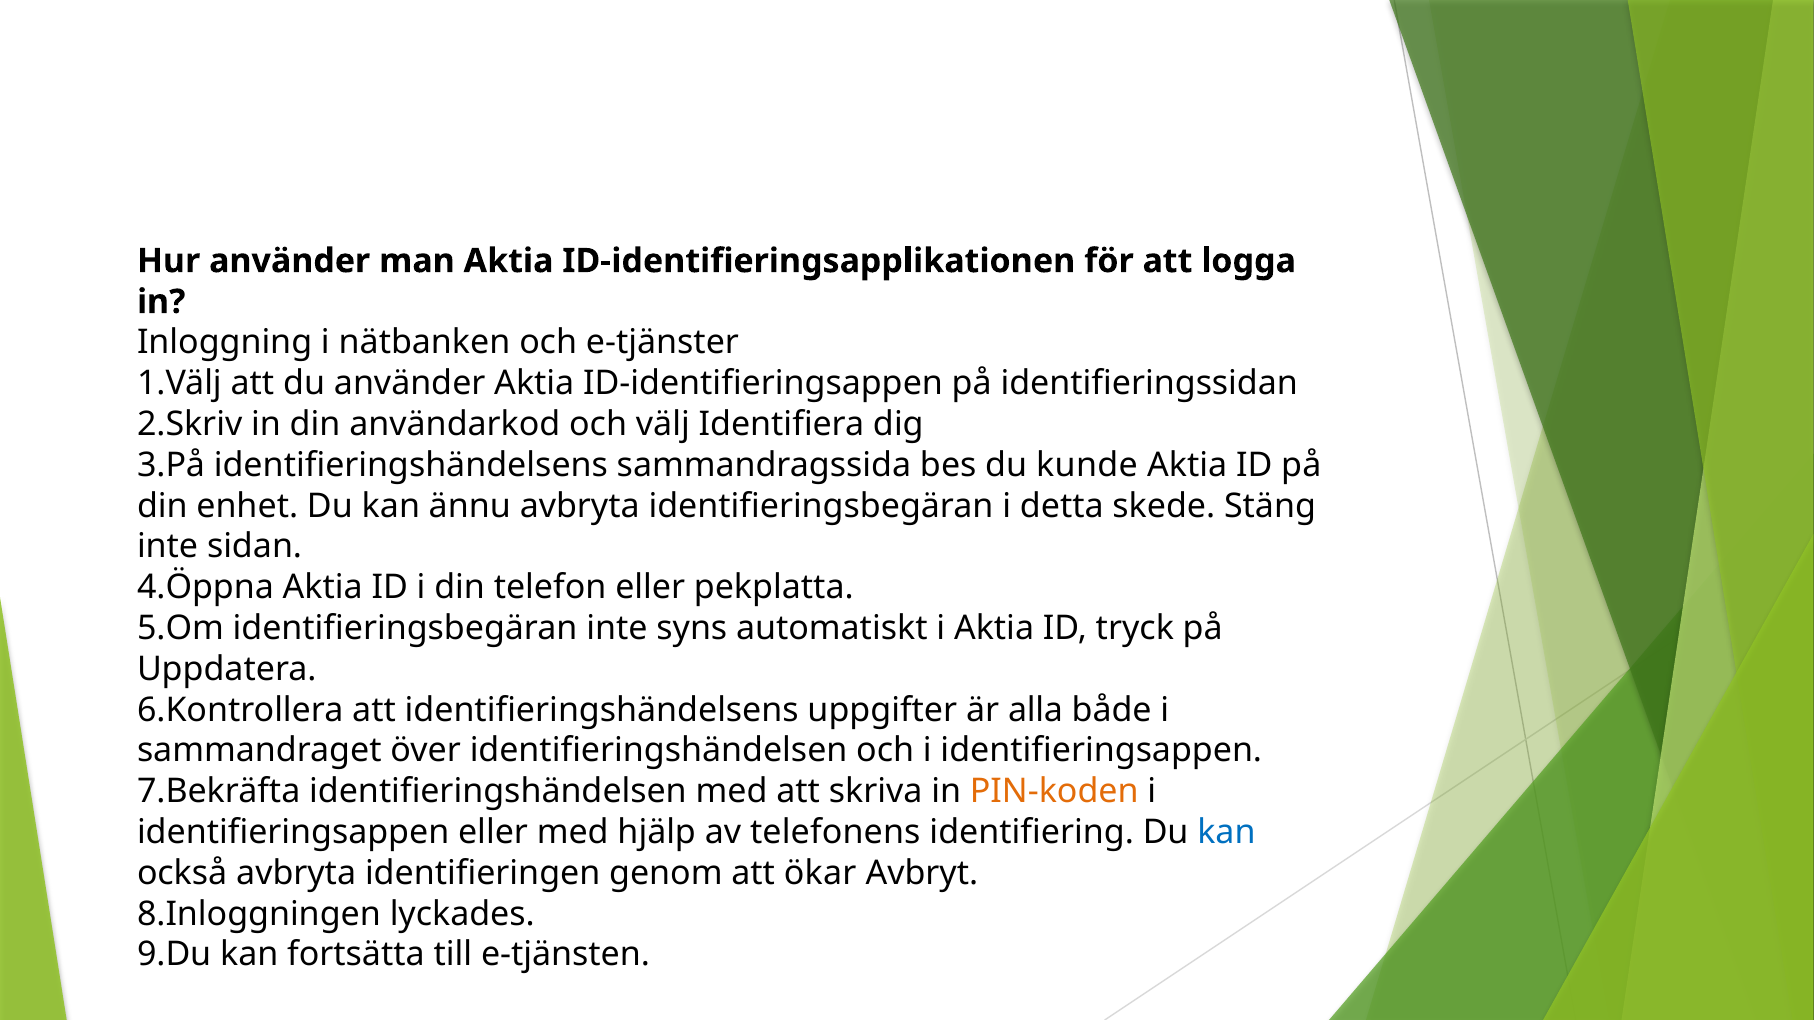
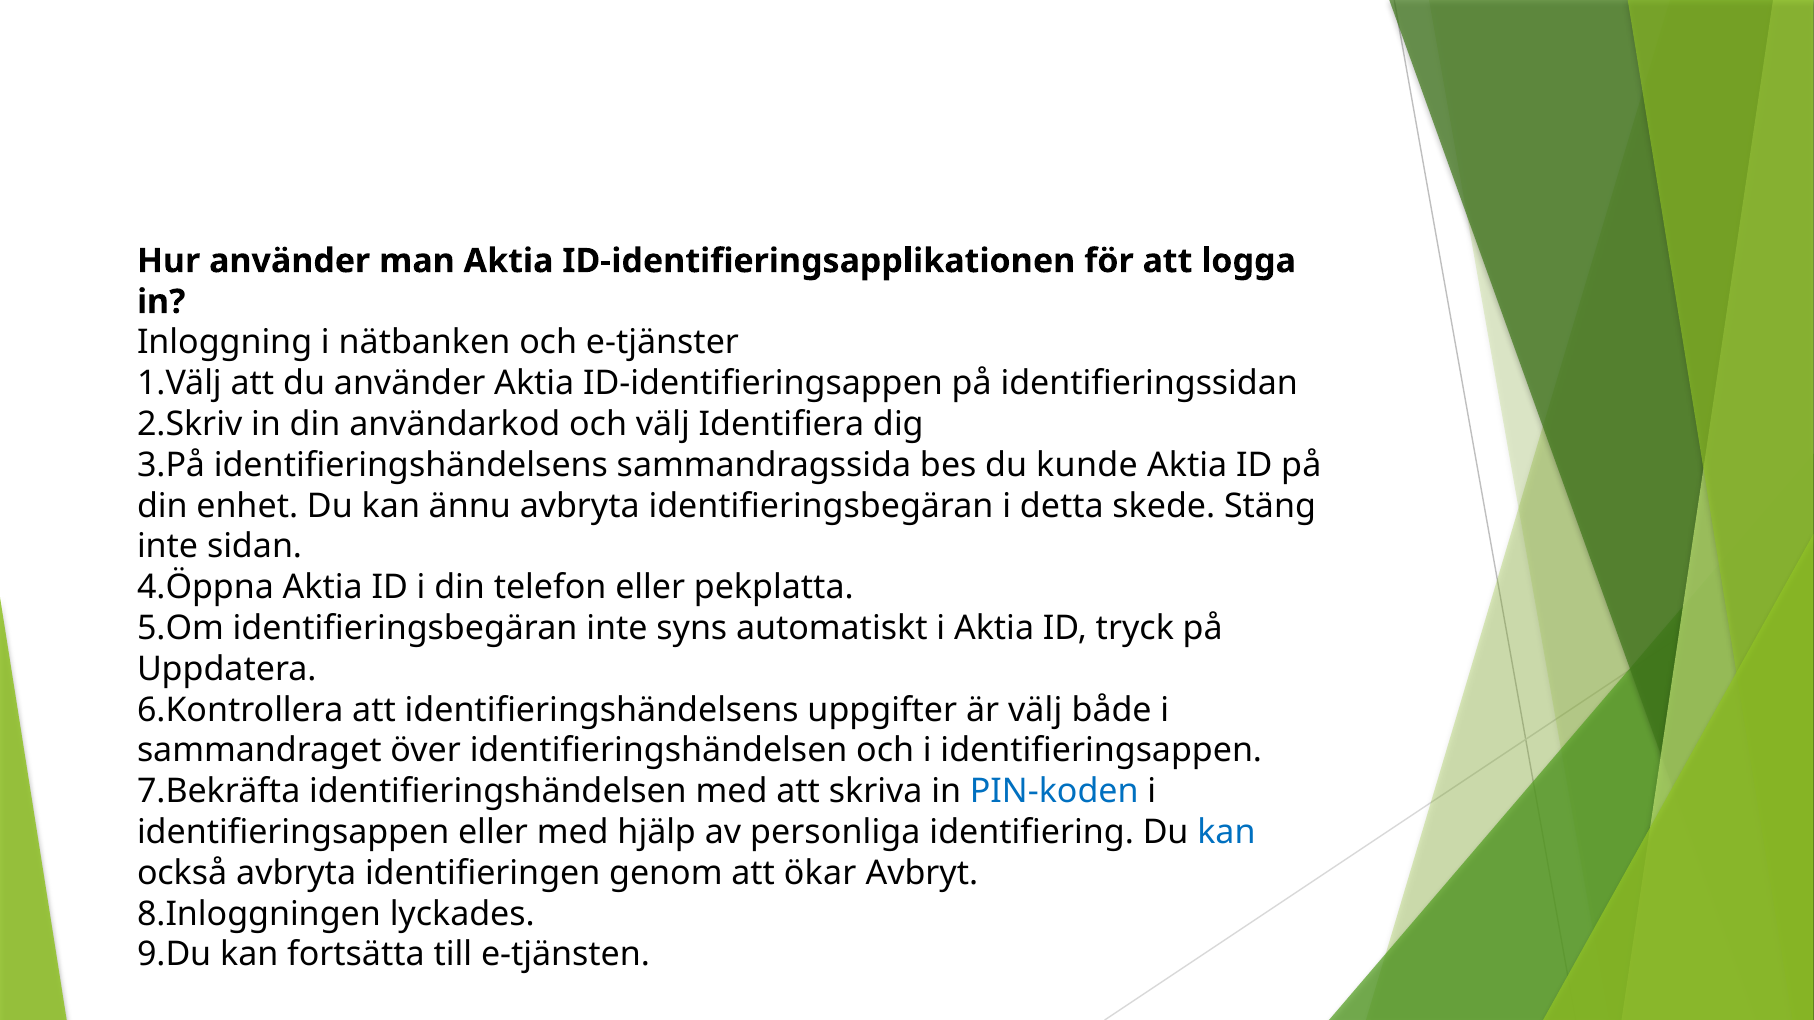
är alla: alla -> välj
PIN-koden colour: orange -> blue
telefonens: telefonens -> personliga
